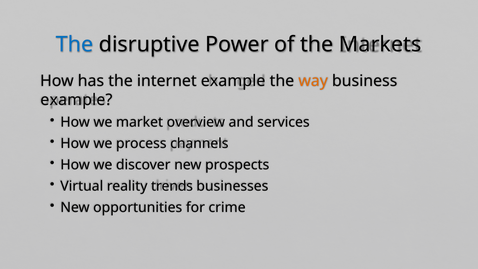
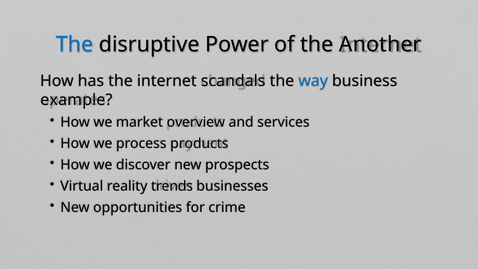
Markets: Markets -> Another
internet example: example -> scandals
way colour: orange -> blue
channels: channels -> products
